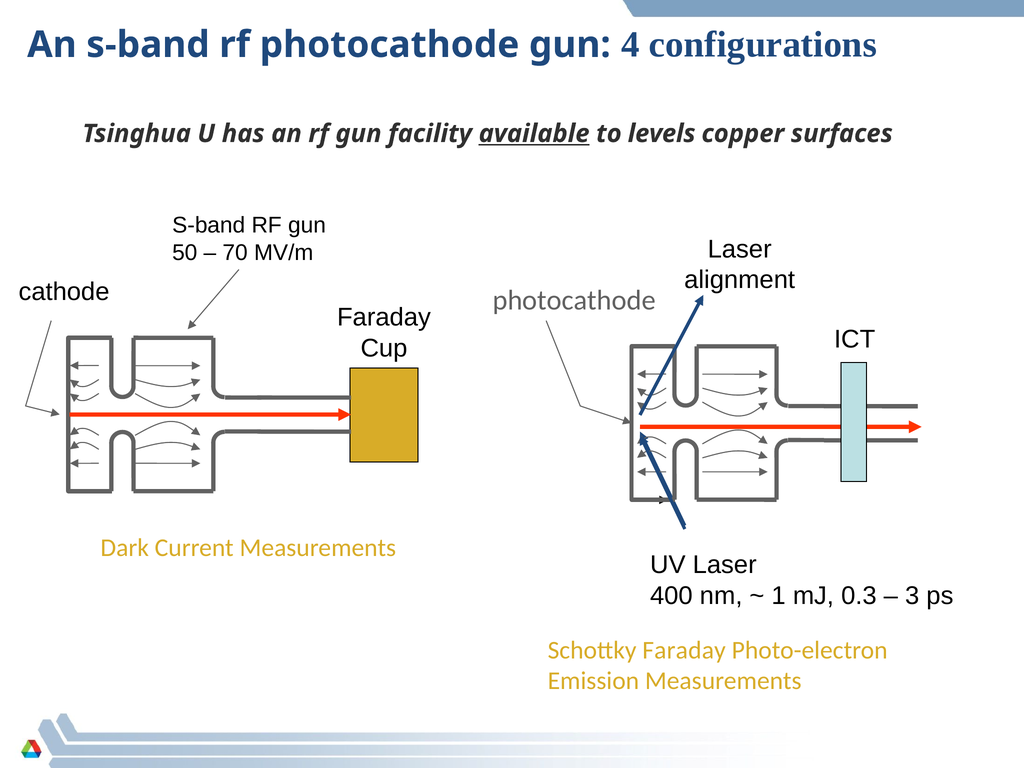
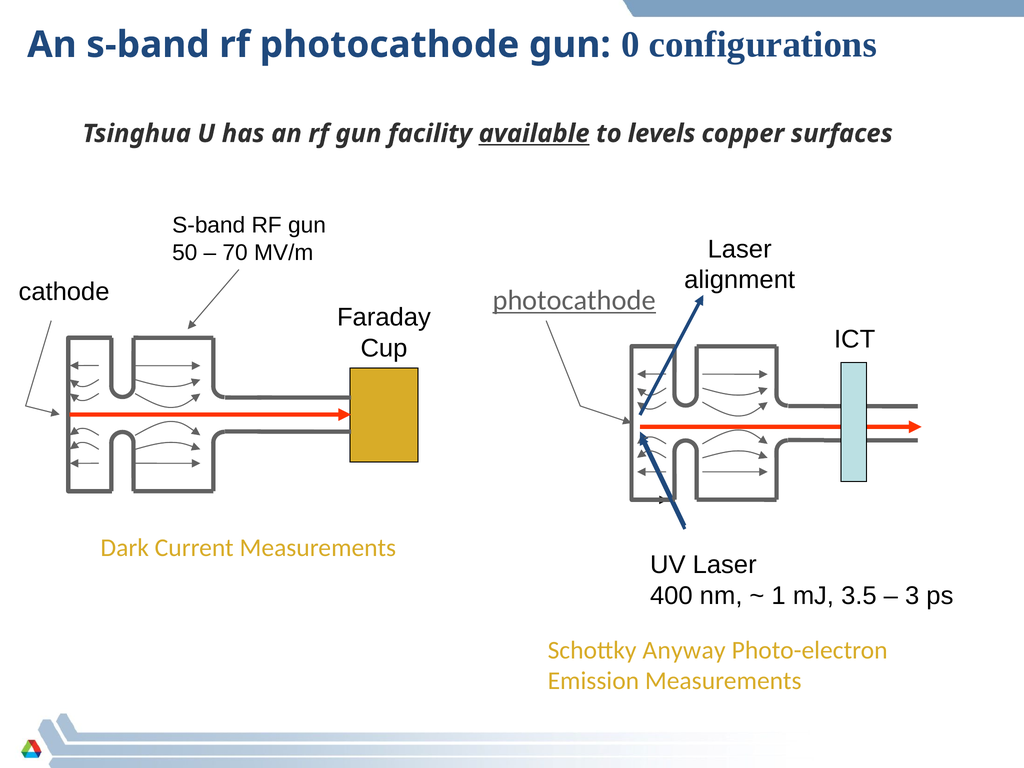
4: 4 -> 0
photocathode at (574, 300) underline: none -> present
0.3: 0.3 -> 3.5
Schottky Faraday: Faraday -> Anyway
